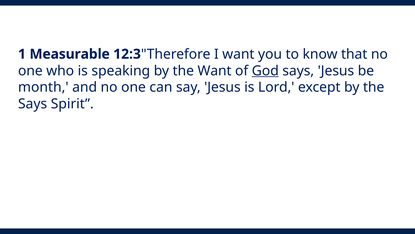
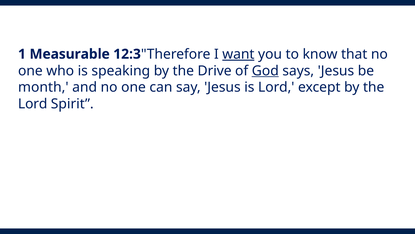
want at (238, 54) underline: none -> present
the Want: Want -> Drive
Says at (33, 104): Says -> Lord
